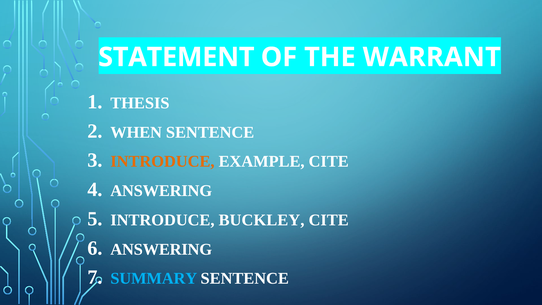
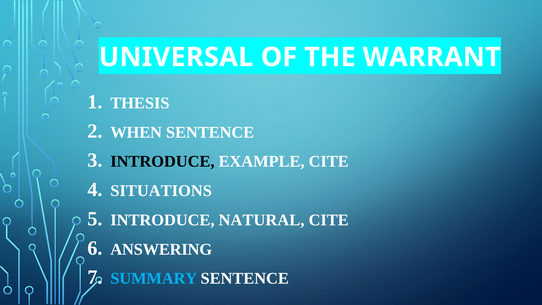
STATEMENT: STATEMENT -> UNIVERSAL
INTRODUCE at (162, 162) colour: orange -> black
ANSWERING at (161, 191): ANSWERING -> SITUATIONS
BUCKLEY: BUCKLEY -> NATURAL
